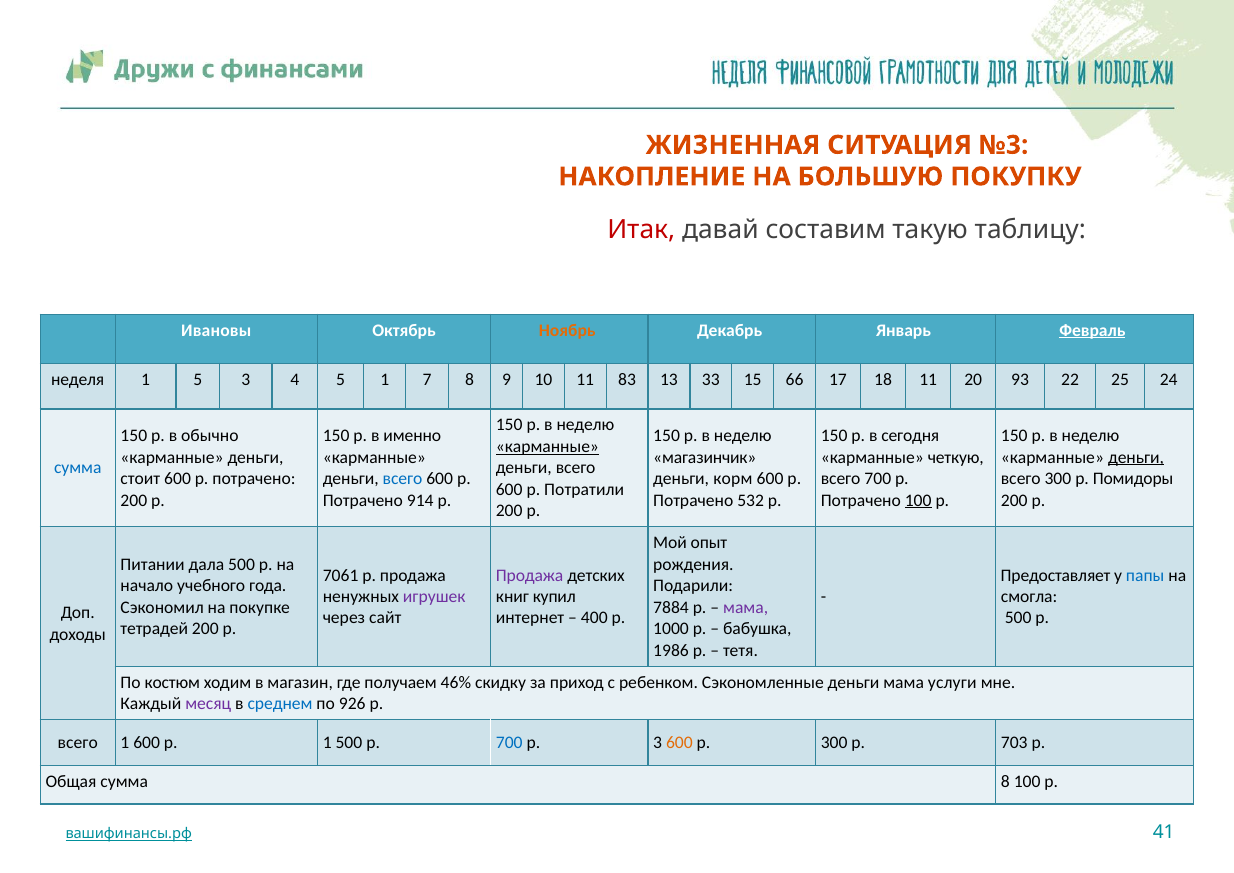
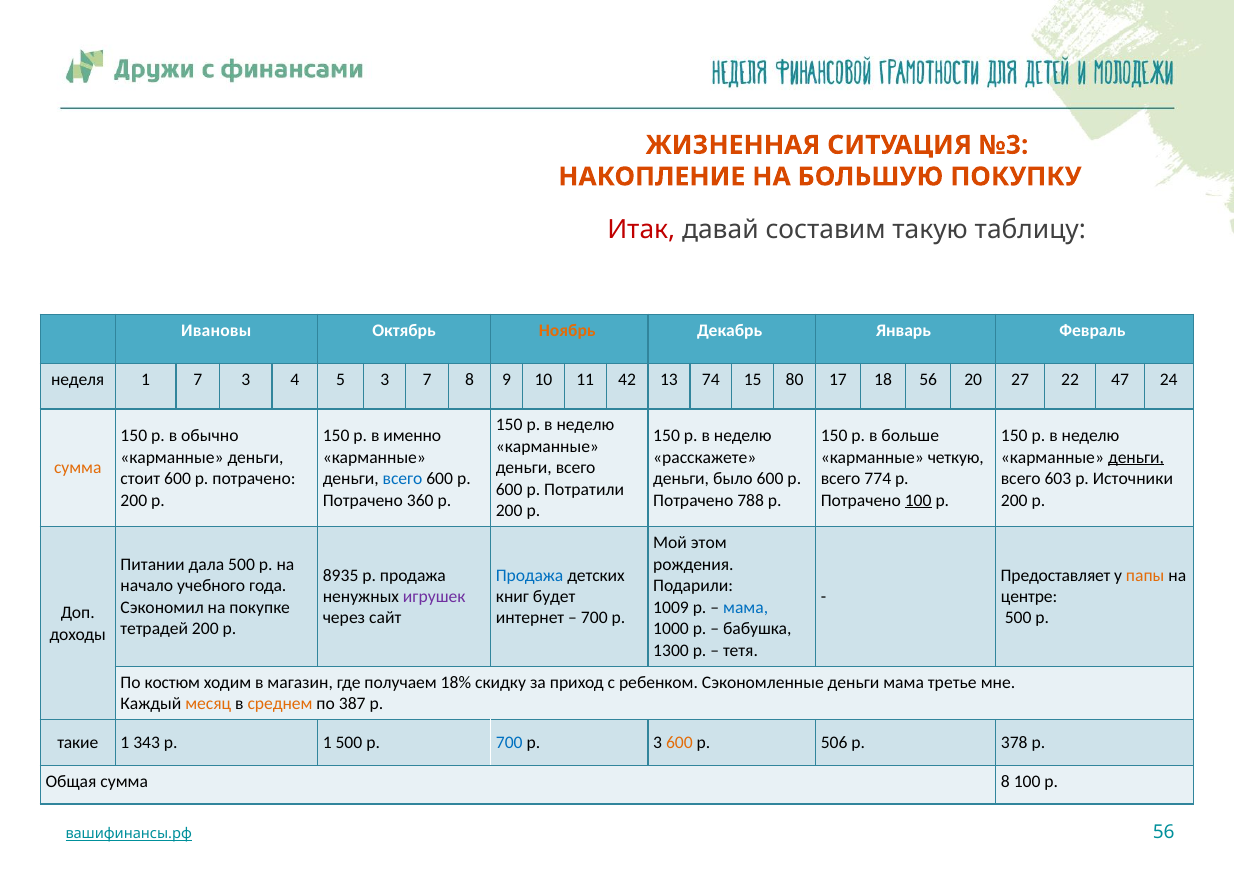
Февраль underline: present -> none
1 5: 5 -> 7
5 1: 1 -> 3
83: 83 -> 42
33: 33 -> 74
66: 66 -> 80
18 11: 11 -> 56
93: 93 -> 27
25: 25 -> 47
сегодня: сегодня -> больше
карманные at (547, 447) underline: present -> none
магазинчик: магазинчик -> расскажете
сумма at (78, 468) colour: blue -> orange
корм: корм -> было
всего 700: 700 -> 774
всего 300: 300 -> 603
Помидоры: Помидоры -> Источники
914: 914 -> 360
532: 532 -> 788
опыт: опыт -> этом
7061: 7061 -> 8935
Продажа at (530, 575) colour: purple -> blue
папы colour: blue -> orange
купил: купил -> будет
смогла: смогла -> центре
7884: 7884 -> 1009
мама at (746, 607) colour: purple -> blue
400 at (594, 618): 400 -> 700
1986: 1986 -> 1300
46%: 46% -> 18%
услуги: услуги -> третье
месяц colour: purple -> orange
среднем colour: blue -> orange
926: 926 -> 387
всего at (78, 743): всего -> такие
1 600: 600 -> 343
р 300: 300 -> 506
703: 703 -> 378
41 at (1164, 832): 41 -> 56
